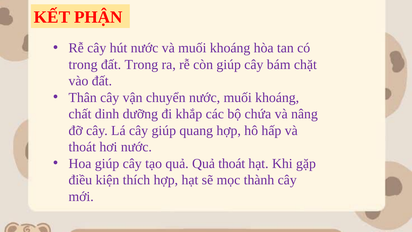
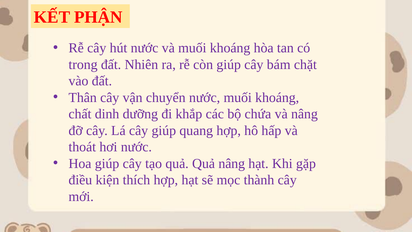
đất Trong: Trong -> Nhiên
Quả thoát: thoát -> nâng
